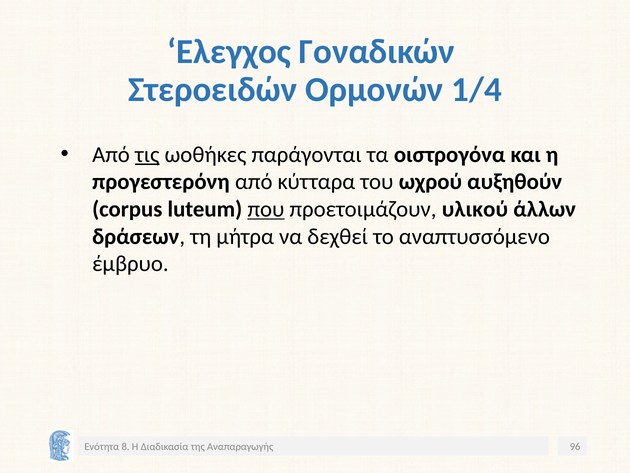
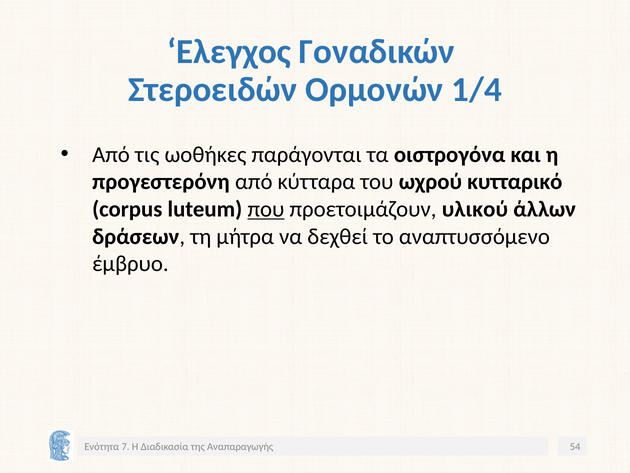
τις underline: present -> none
αυξηθούν: αυξηθούν -> κυτταρικό
8: 8 -> 7
96: 96 -> 54
